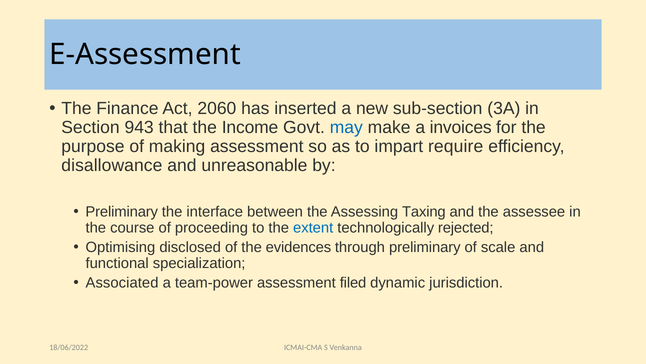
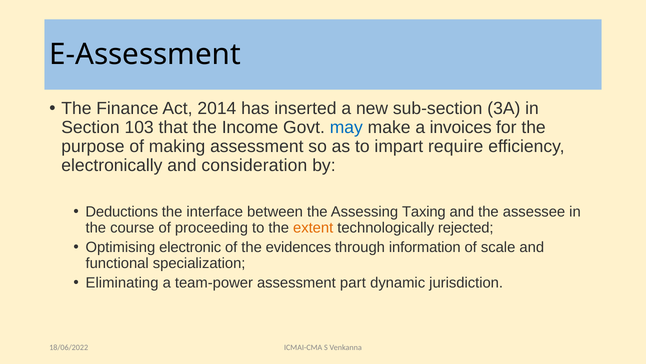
2060: 2060 -> 2014
943: 943 -> 103
disallowance: disallowance -> electronically
unreasonable: unreasonable -> consideration
Preliminary at (122, 212): Preliminary -> Deductions
extent colour: blue -> orange
disclosed: disclosed -> electronic
through preliminary: preliminary -> information
Associated: Associated -> Eliminating
filed: filed -> part
